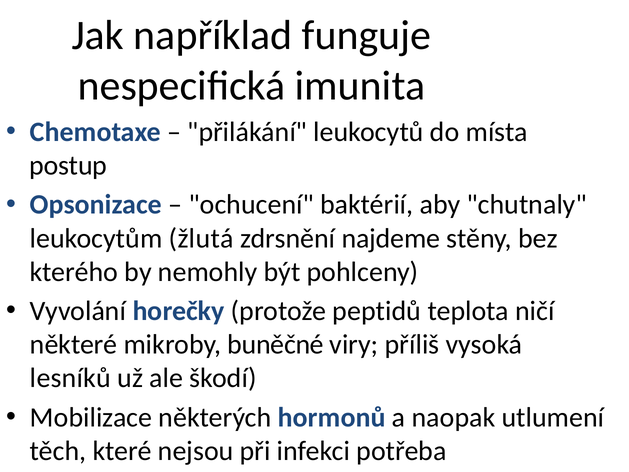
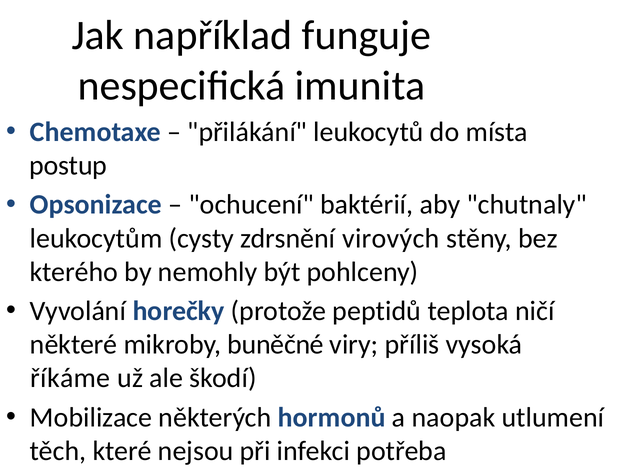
žlutá: žlutá -> cysty
najdeme: najdeme -> virových
lesníků: lesníků -> říkáme
